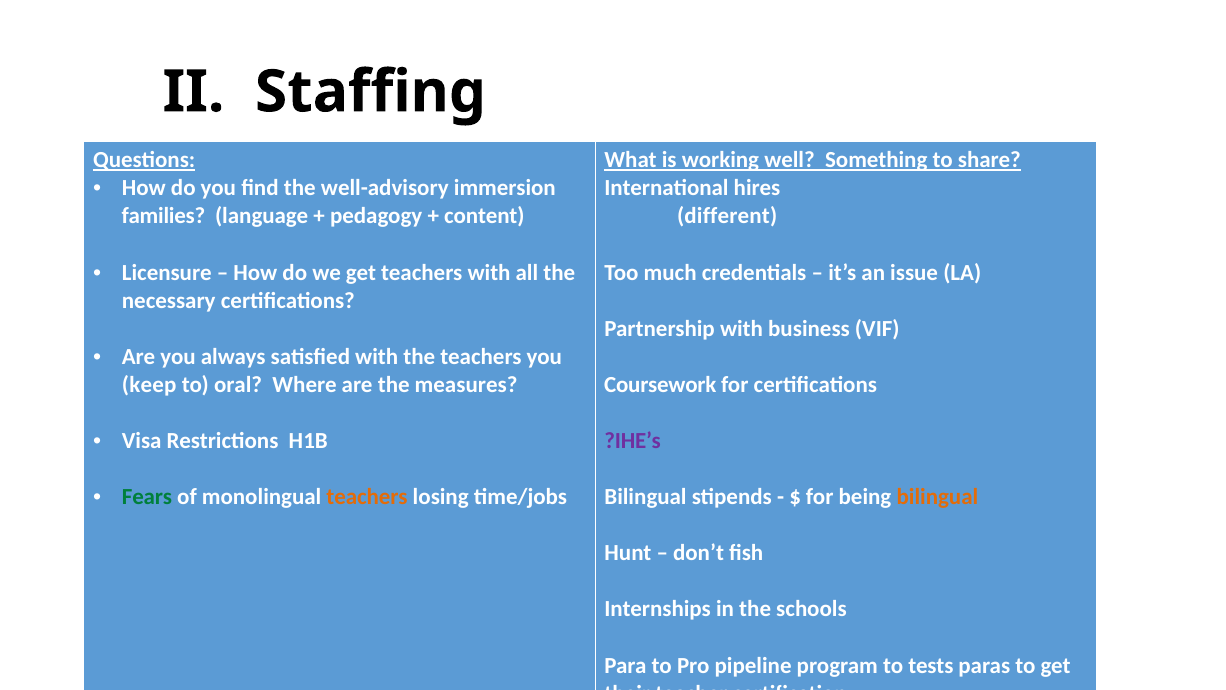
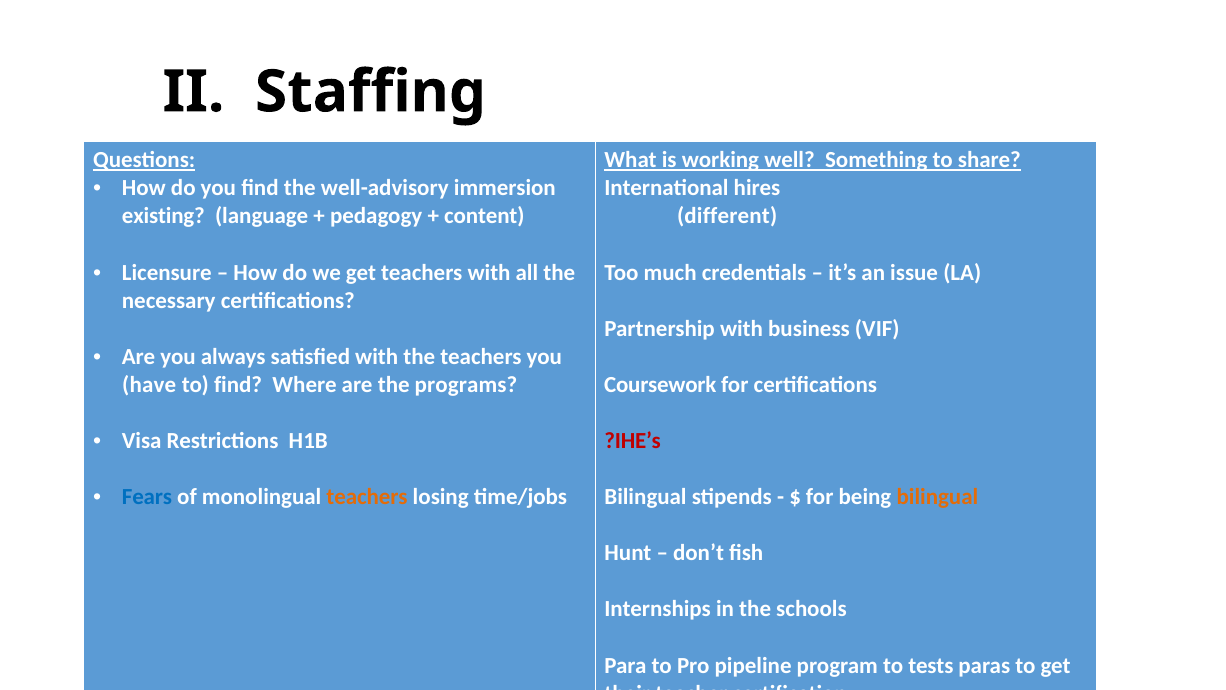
families: families -> existing
keep: keep -> have
to oral: oral -> find
measures: measures -> programs
?IHE’s colour: purple -> red
Fears colour: green -> blue
